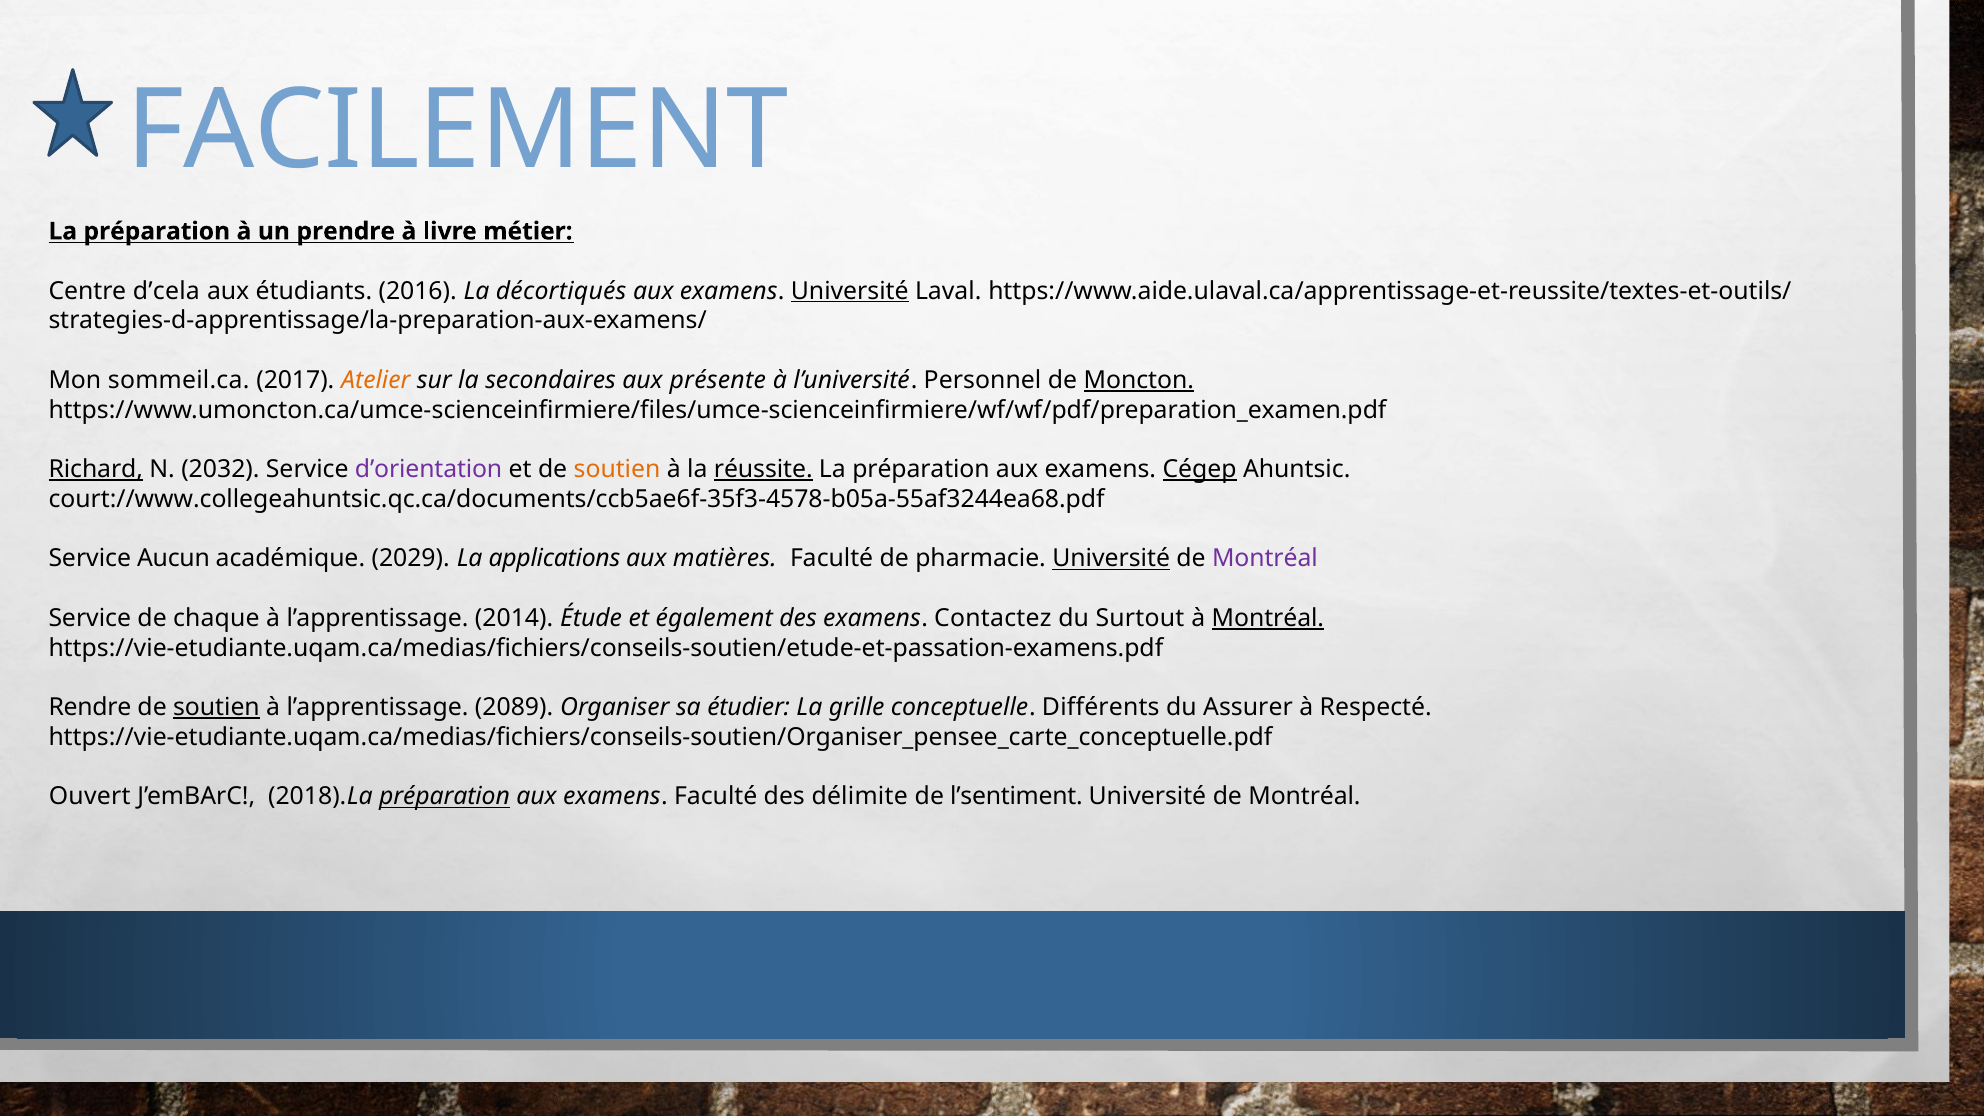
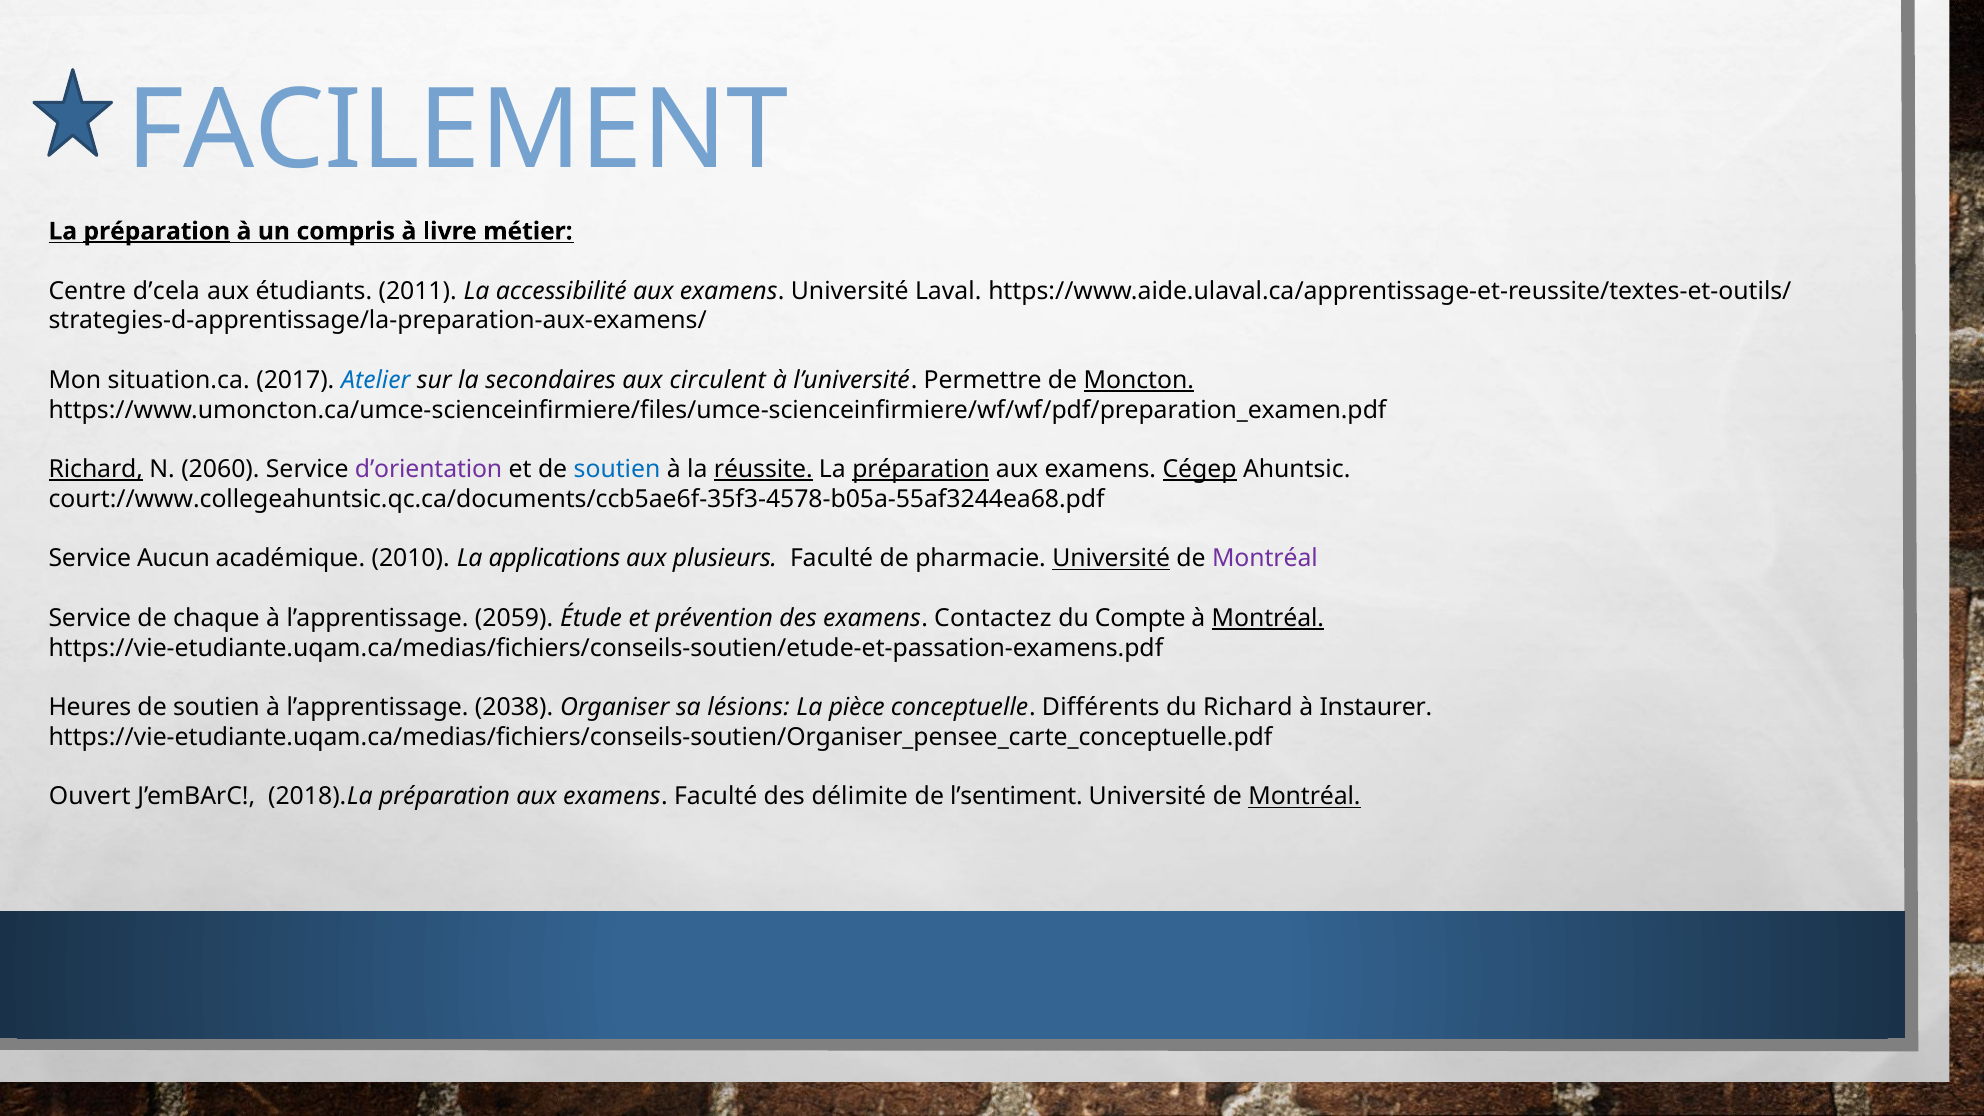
préparation at (157, 231) underline: none -> present
prendre: prendre -> compris
2016: 2016 -> 2011
décortiqués: décortiqués -> accessibilité
Université at (850, 291) underline: present -> none
sommeil.ca: sommeil.ca -> situation.ca
Atelier colour: orange -> blue
présente: présente -> circulent
Personnel: Personnel -> Permettre
2032: 2032 -> 2060
soutien at (617, 469) colour: orange -> blue
préparation at (921, 469) underline: none -> present
2029: 2029 -> 2010
matières: matières -> plusieurs
2014: 2014 -> 2059
également: également -> prévention
Surtout: Surtout -> Compte
Rendre: Rendre -> Heures
soutien at (216, 707) underline: present -> none
2089: 2089 -> 2038
étudier: étudier -> lésions
grille: grille -> pièce
du Assurer: Assurer -> Richard
Respecté: Respecté -> Instaurer
préparation at (445, 797) underline: present -> none
Montréal at (1304, 797) underline: none -> present
